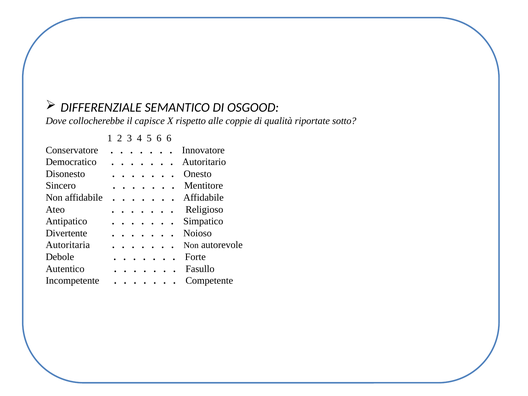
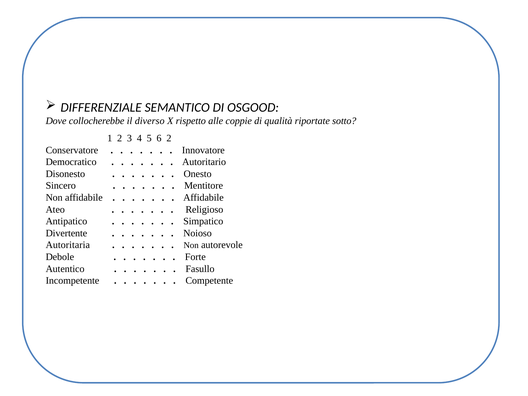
capisce: capisce -> diverso
6 6: 6 -> 2
